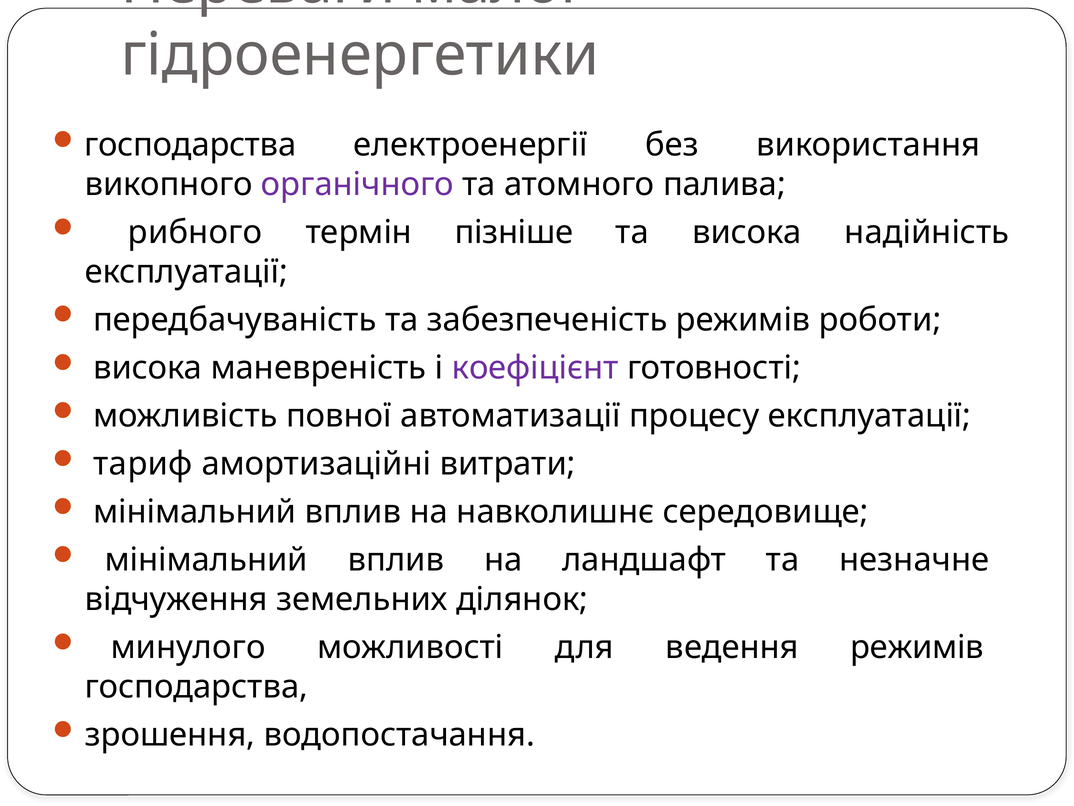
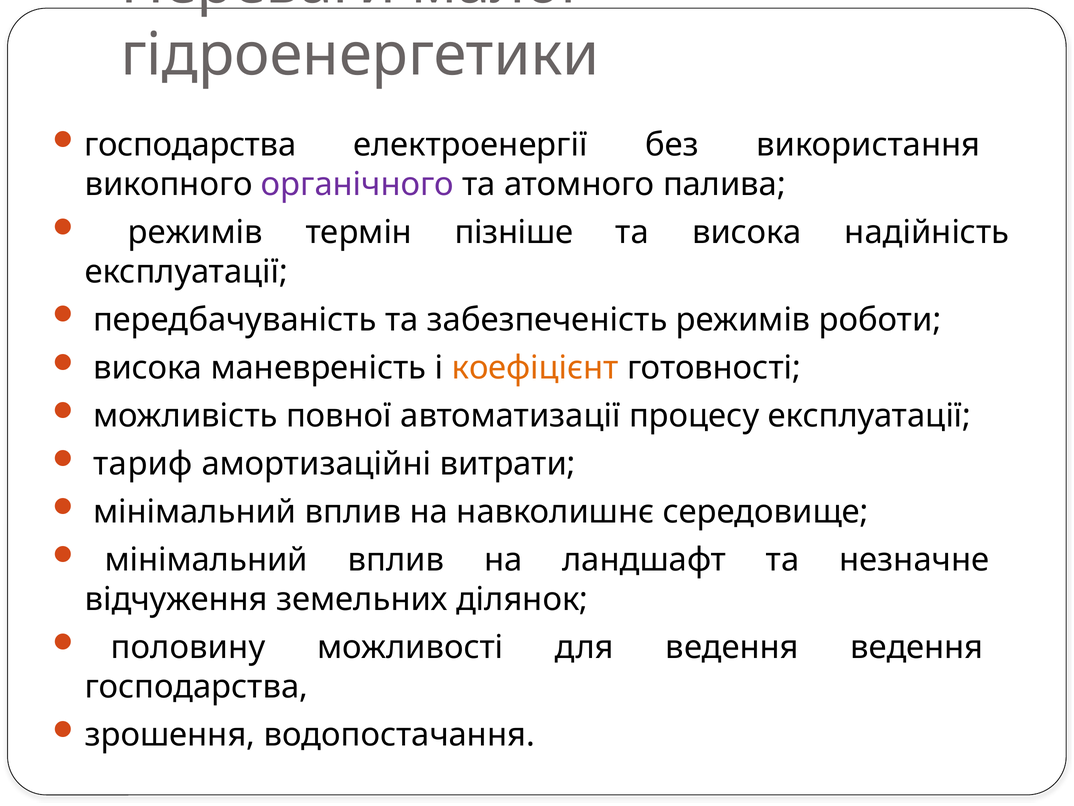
рибного at (195, 232): рибного -> режимів
коефіцієнт colour: purple -> orange
минулого: минулого -> половину
ведення режимів: режимів -> ведення
